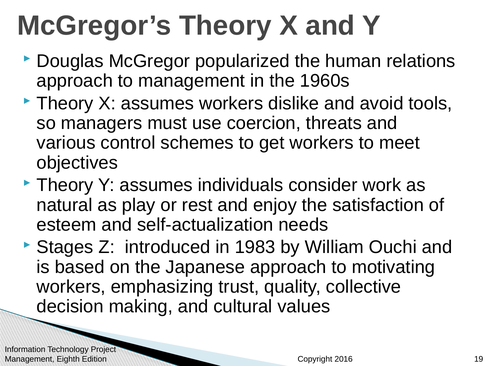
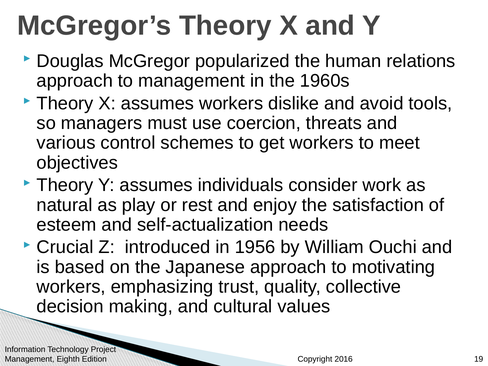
Stages: Stages -> Crucial
1983: 1983 -> 1956
